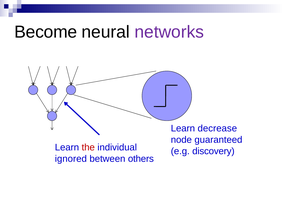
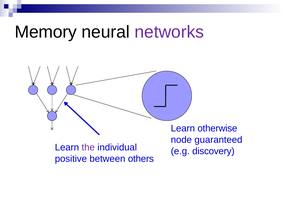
Become: Become -> Memory
decrease: decrease -> otherwise
the colour: red -> purple
ignored: ignored -> positive
